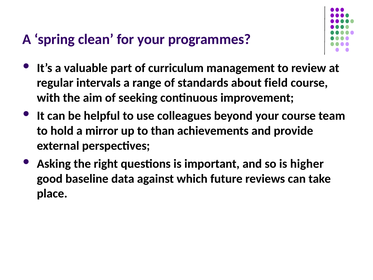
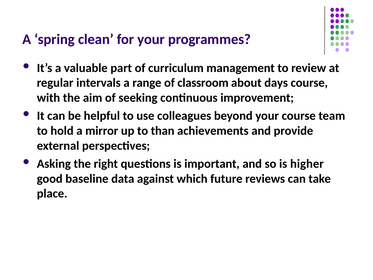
standards: standards -> classroom
field: field -> days
